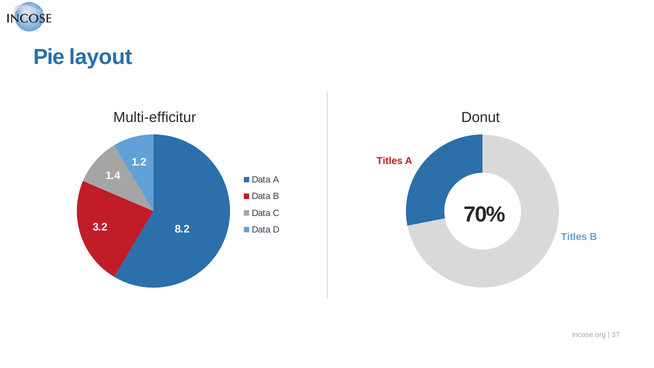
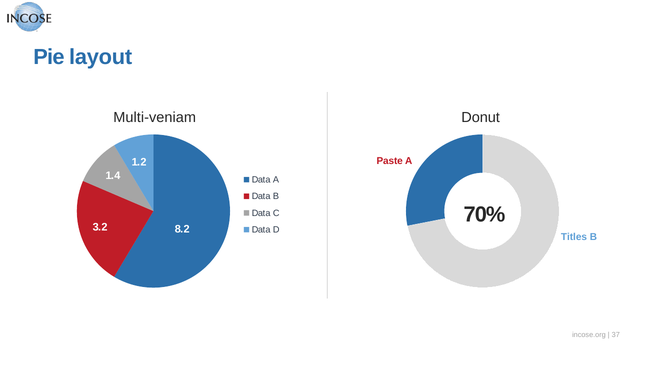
Multi-efficitur: Multi-efficitur -> Multi-veniam
Titles at (390, 161): Titles -> Paste
